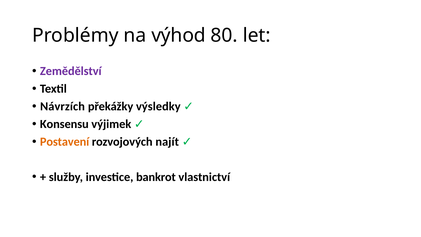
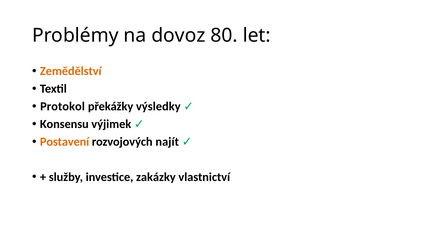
výhod: výhod -> dovoz
Zemědělství colour: purple -> orange
Návrzích: Návrzích -> Protokol
bankrot: bankrot -> zakázky
